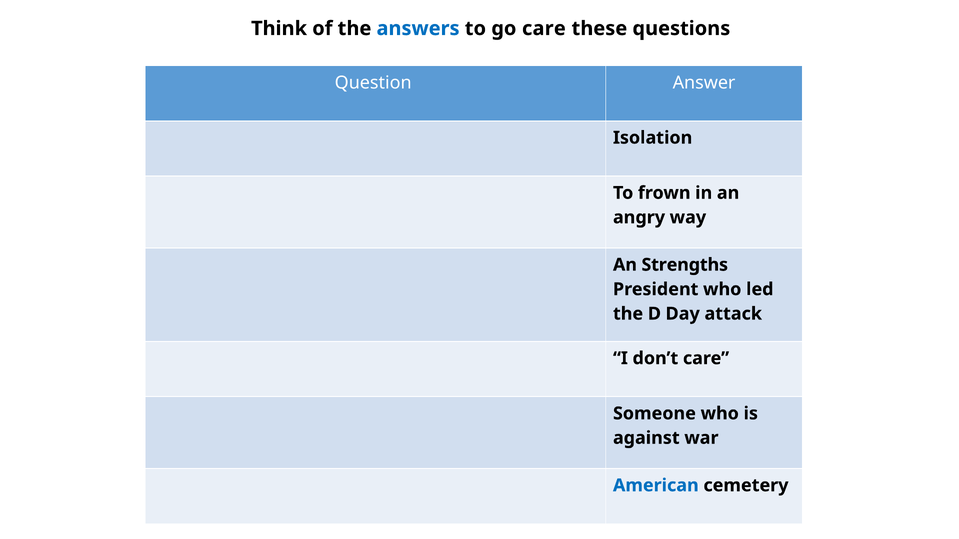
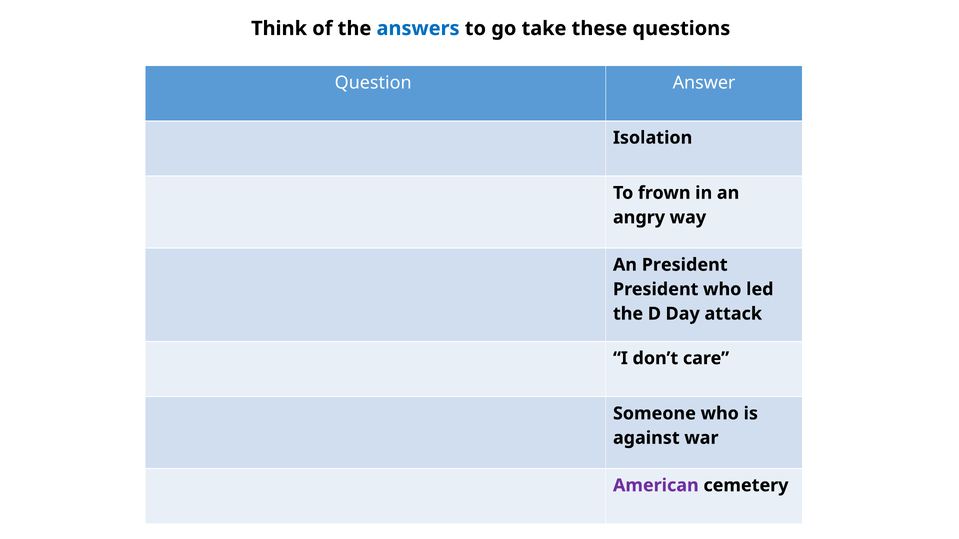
go care: care -> take
An Strengths: Strengths -> President
American colour: blue -> purple
